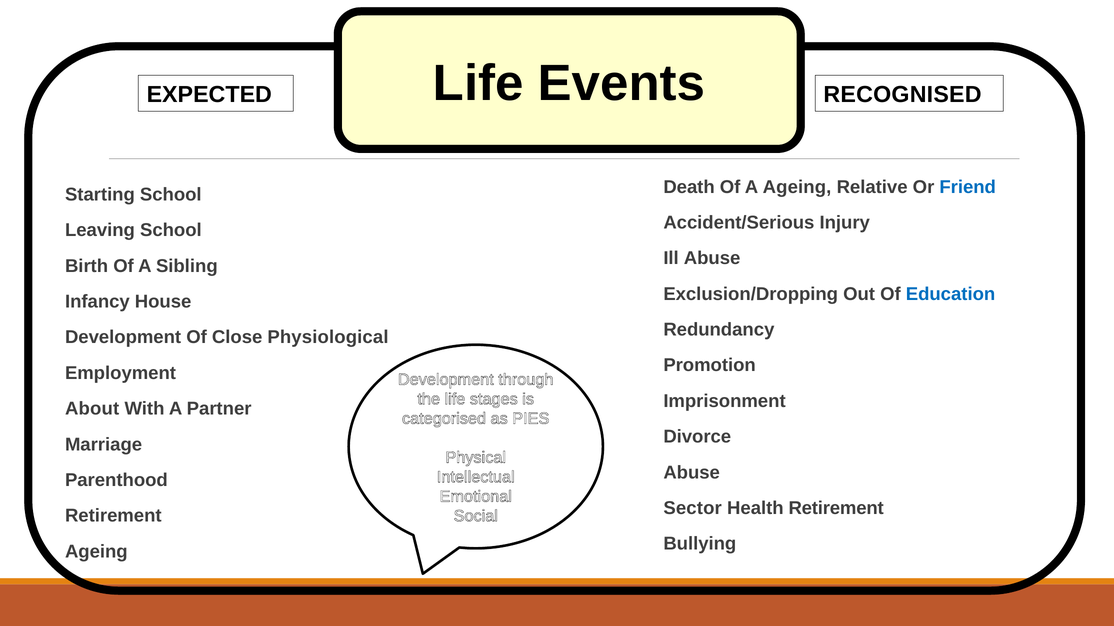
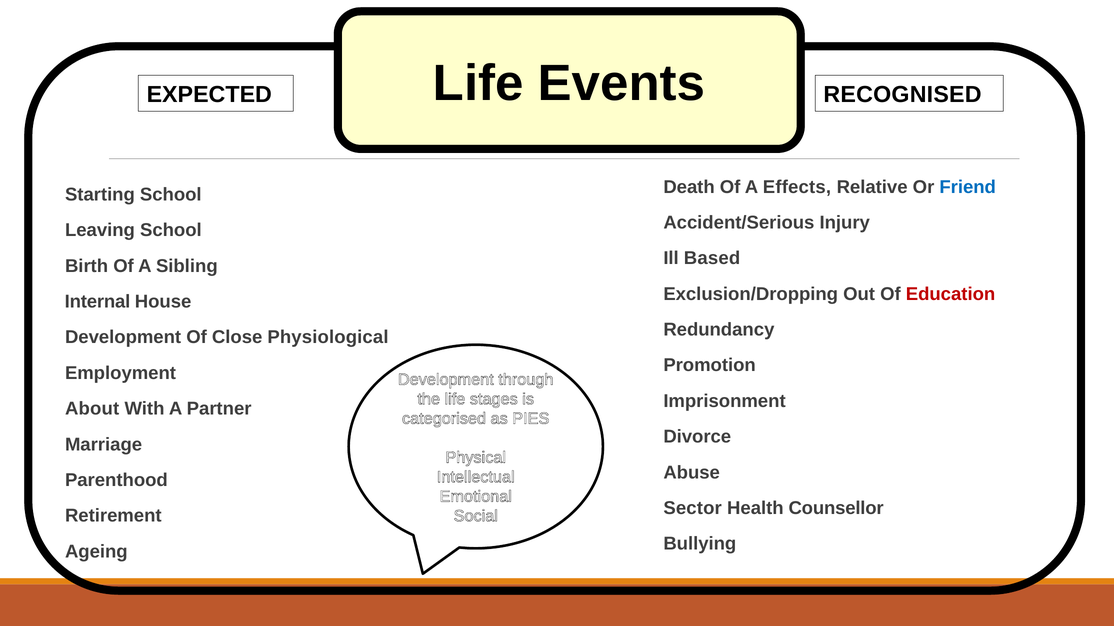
A Ageing: Ageing -> Effects
Ill Abuse: Abuse -> Based
Education colour: blue -> red
Infancy: Infancy -> Internal
Health Retirement: Retirement -> Counsellor
